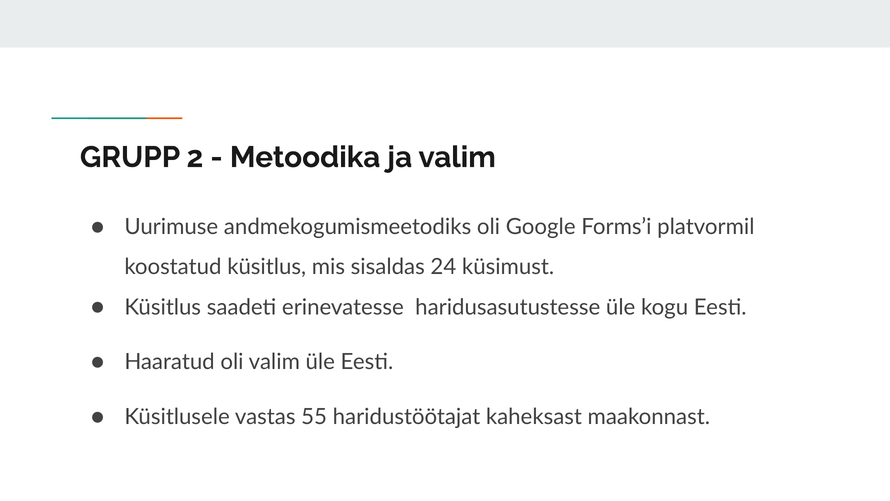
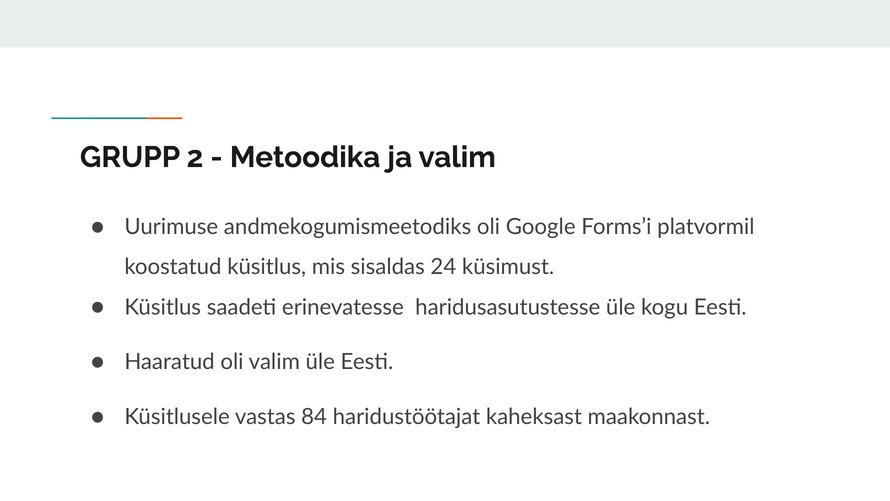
55: 55 -> 84
